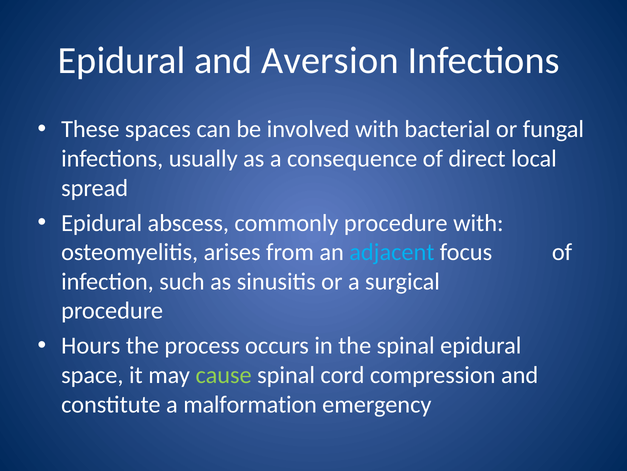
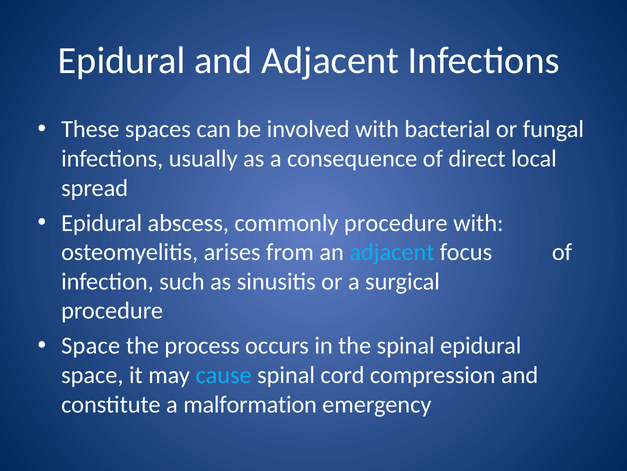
and Aversion: Aversion -> Adjacent
Hours at (91, 345): Hours -> Space
cause colour: light green -> light blue
